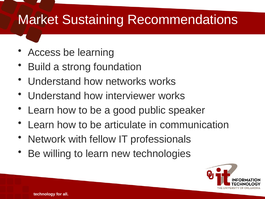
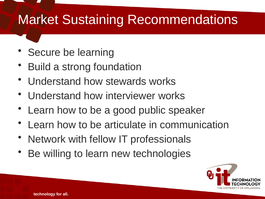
Access: Access -> Secure
networks: networks -> stewards
